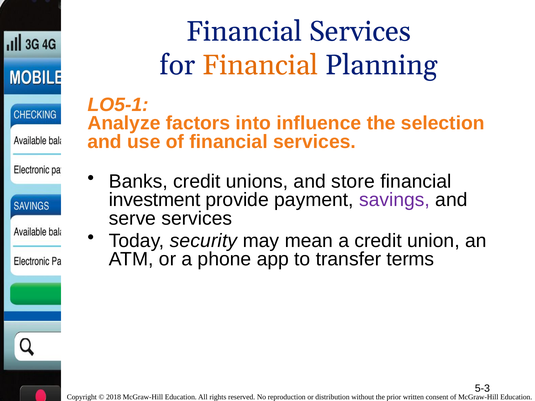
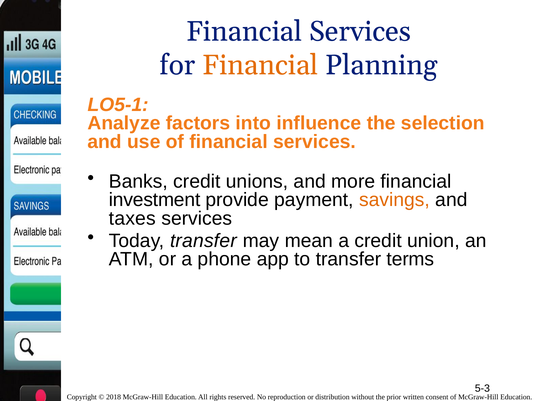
store: store -> more
savings colour: purple -> orange
serve: serve -> taxes
Today security: security -> transfer
